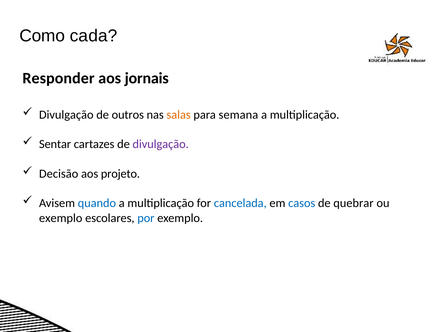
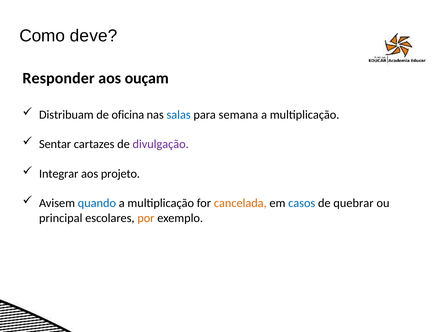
cada: cada -> deve
jornais: jornais -> ouçam
Divulgação at (66, 114): Divulgação -> Distribuam
outros: outros -> oficina
salas colour: orange -> blue
Decisão: Decisão -> Integrar
cancelada colour: blue -> orange
exemplo at (61, 218): exemplo -> principal
por colour: blue -> orange
